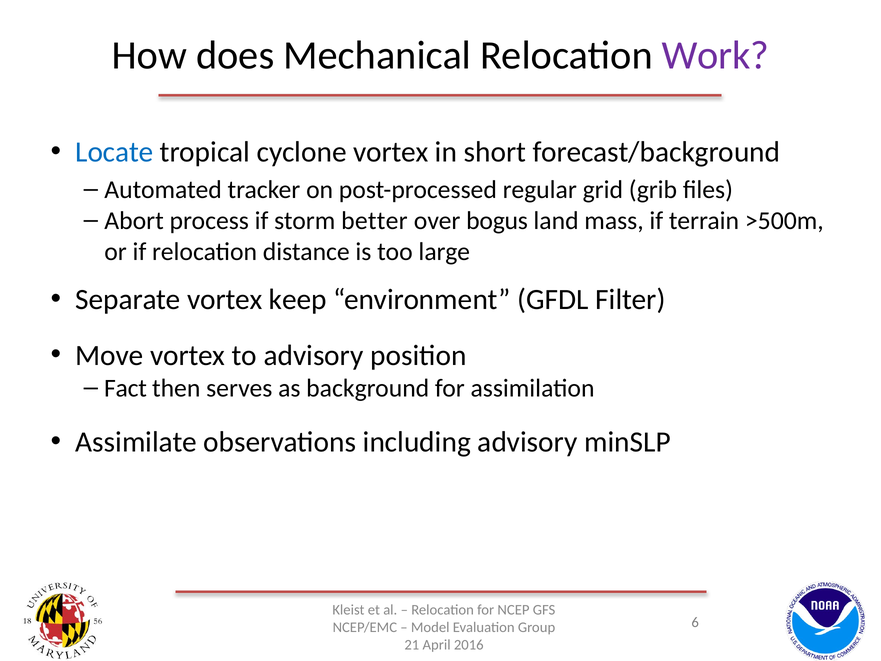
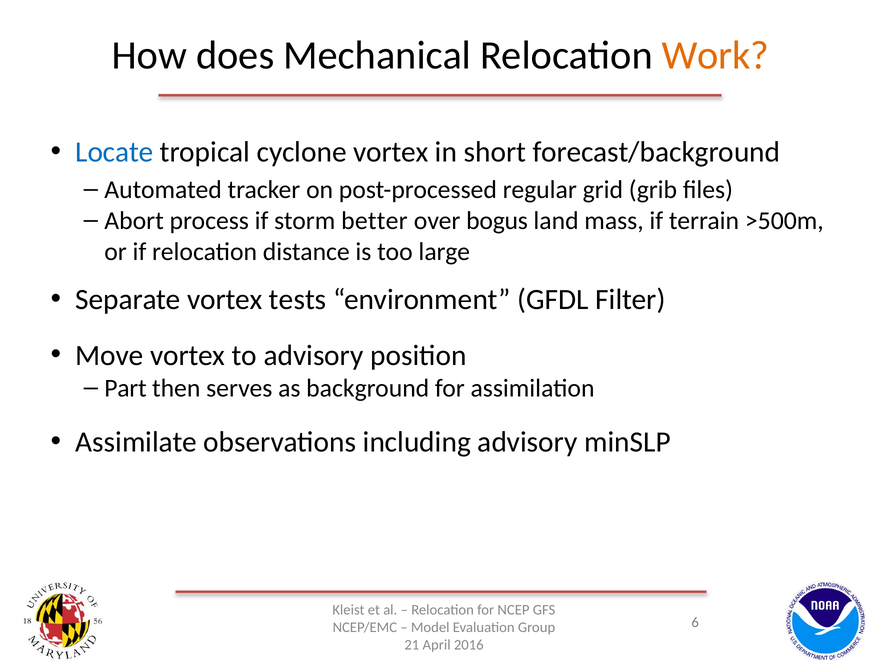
Work colour: purple -> orange
keep: keep -> tests
Fact: Fact -> Part
